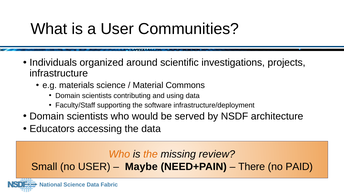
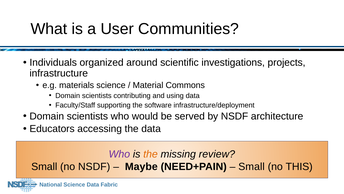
Who at (119, 154) colour: orange -> purple
no USER: USER -> NSDF
There at (252, 166): There -> Small
PAID: PAID -> THIS
